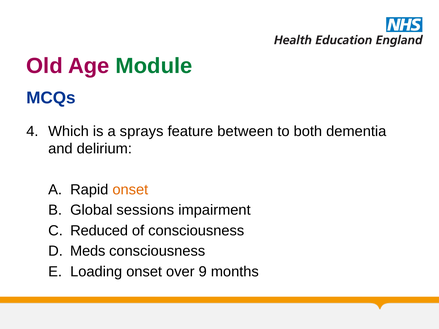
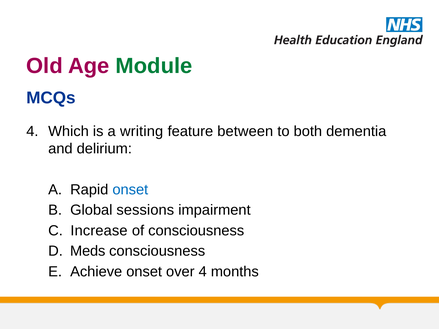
sprays: sprays -> writing
onset at (130, 190) colour: orange -> blue
Reduced: Reduced -> Increase
Loading: Loading -> Achieve
over 9: 9 -> 4
